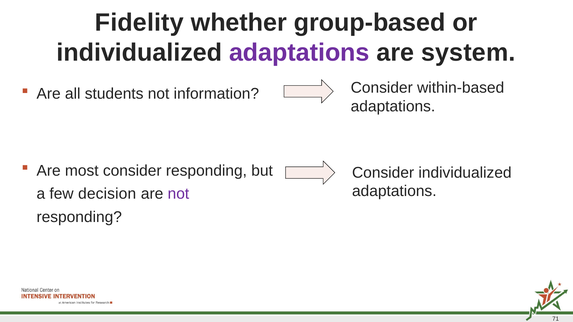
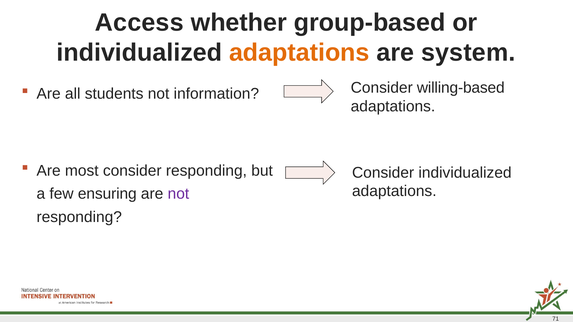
Fidelity: Fidelity -> Access
adaptations at (299, 53) colour: purple -> orange
within-based: within-based -> willing-based
decision: decision -> ensuring
